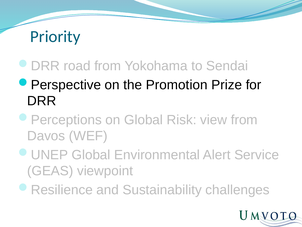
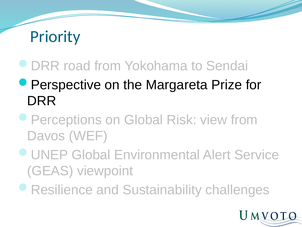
Promotion: Promotion -> Margareta
